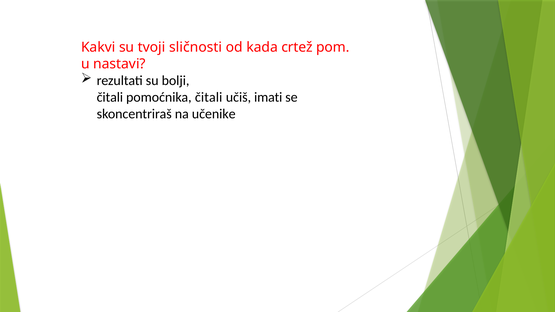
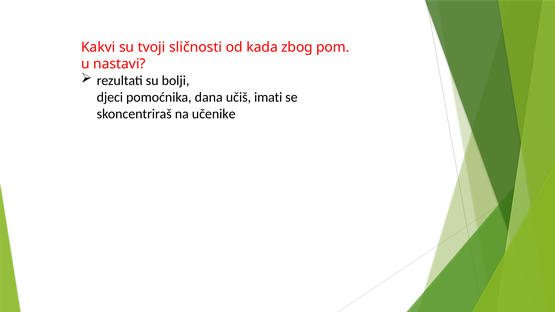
crtež: crtež -> zbog
čitali at (110, 97): čitali -> djeci
pomoćnika čitali: čitali -> dana
